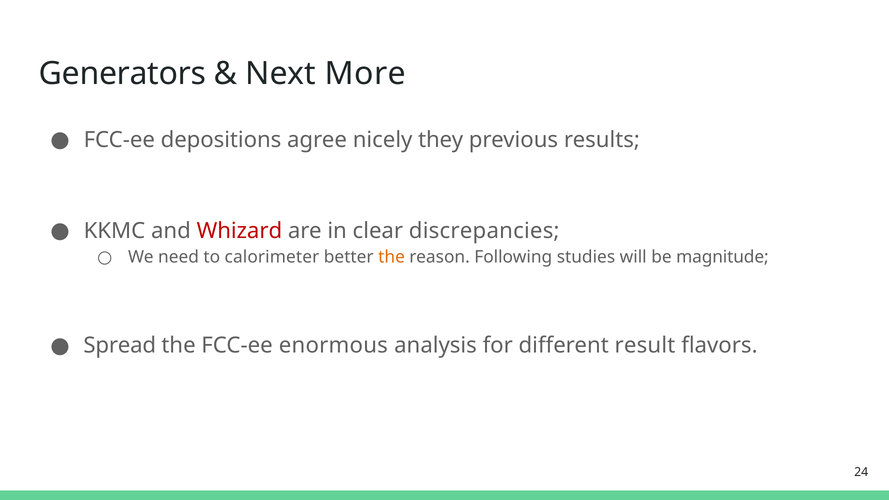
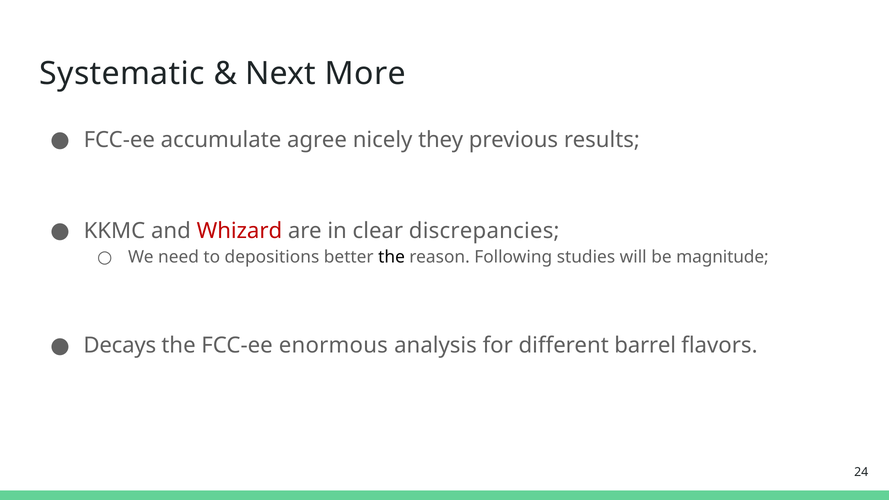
Generators: Generators -> Systematic
depositions: depositions -> accumulate
calorimeter: calorimeter -> depositions
the at (392, 257) colour: orange -> black
Spread: Spread -> Decays
result: result -> barrel
